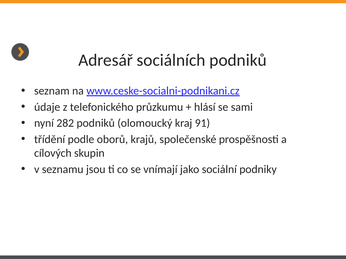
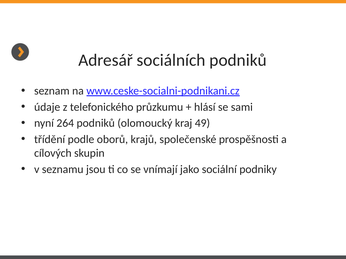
282: 282 -> 264
91: 91 -> 49
